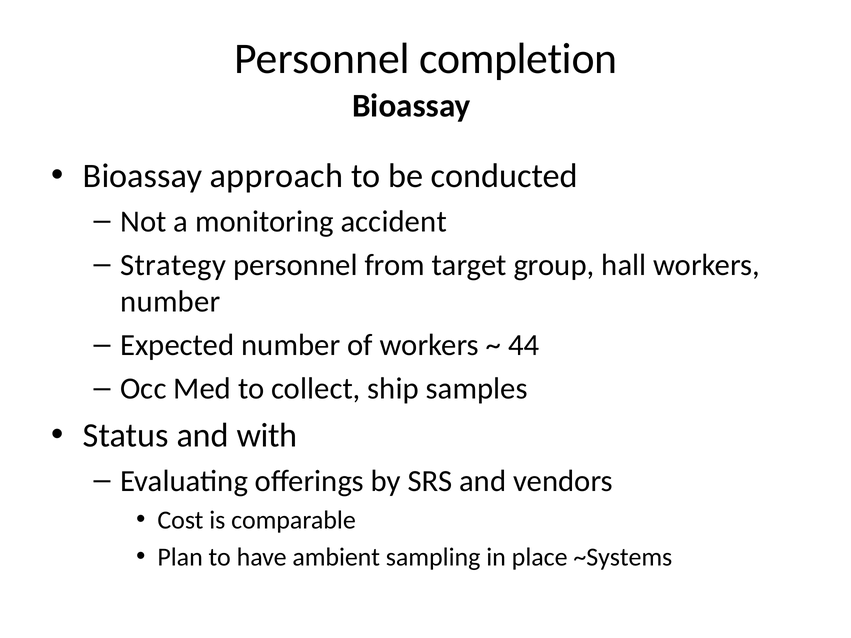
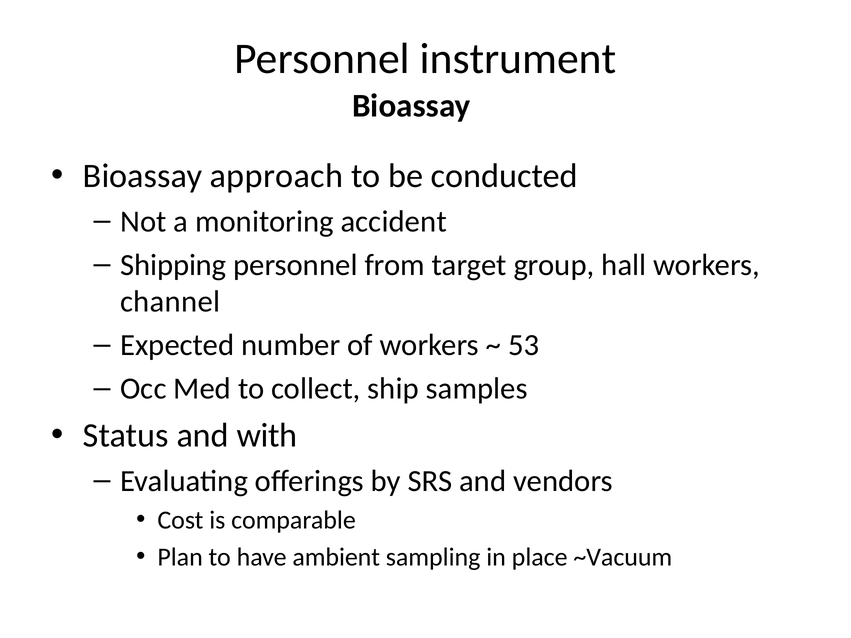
completion: completion -> instrument
Strategy: Strategy -> Shipping
number at (170, 302): number -> channel
44: 44 -> 53
~Systems: ~Systems -> ~Vacuum
